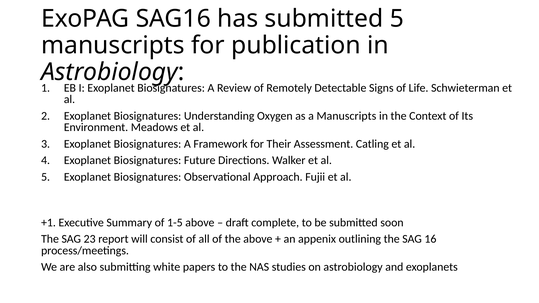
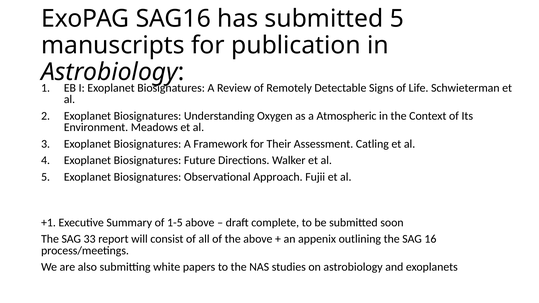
a Manuscripts: Manuscripts -> Atmospheric
23: 23 -> 33
